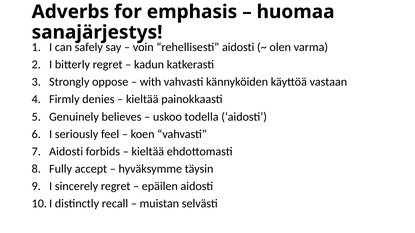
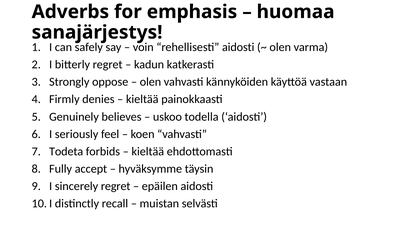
with at (150, 82): with -> olen
Aidosti at (66, 152): Aidosti -> Todeta
